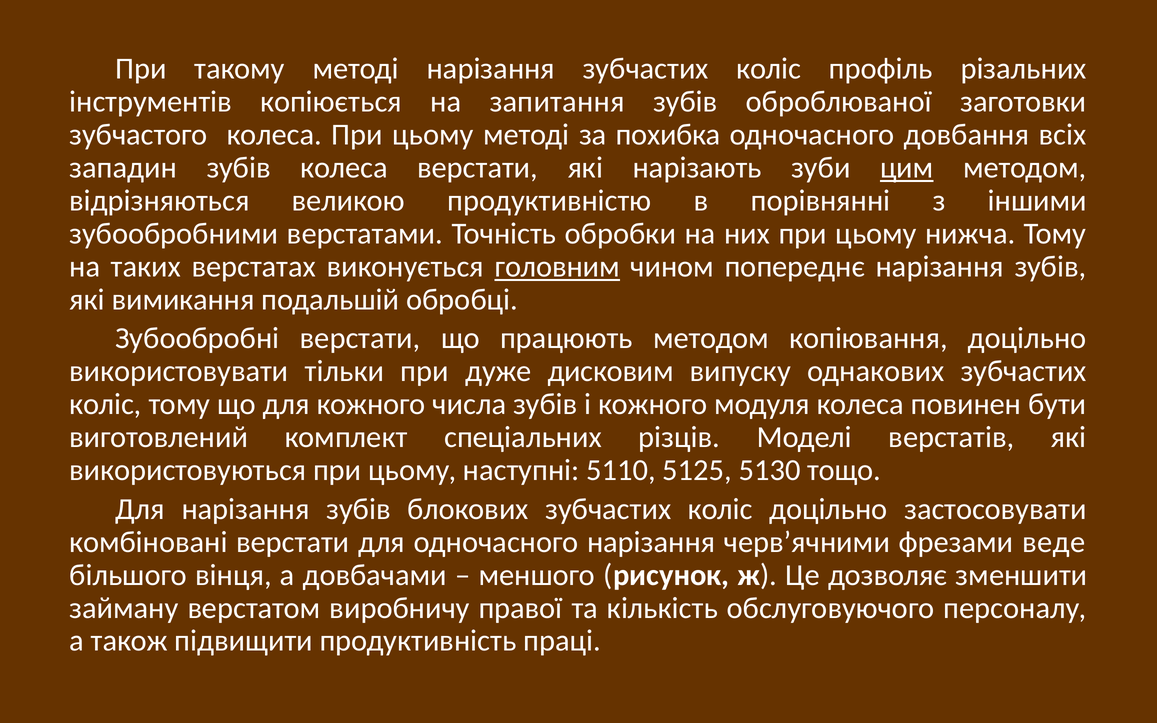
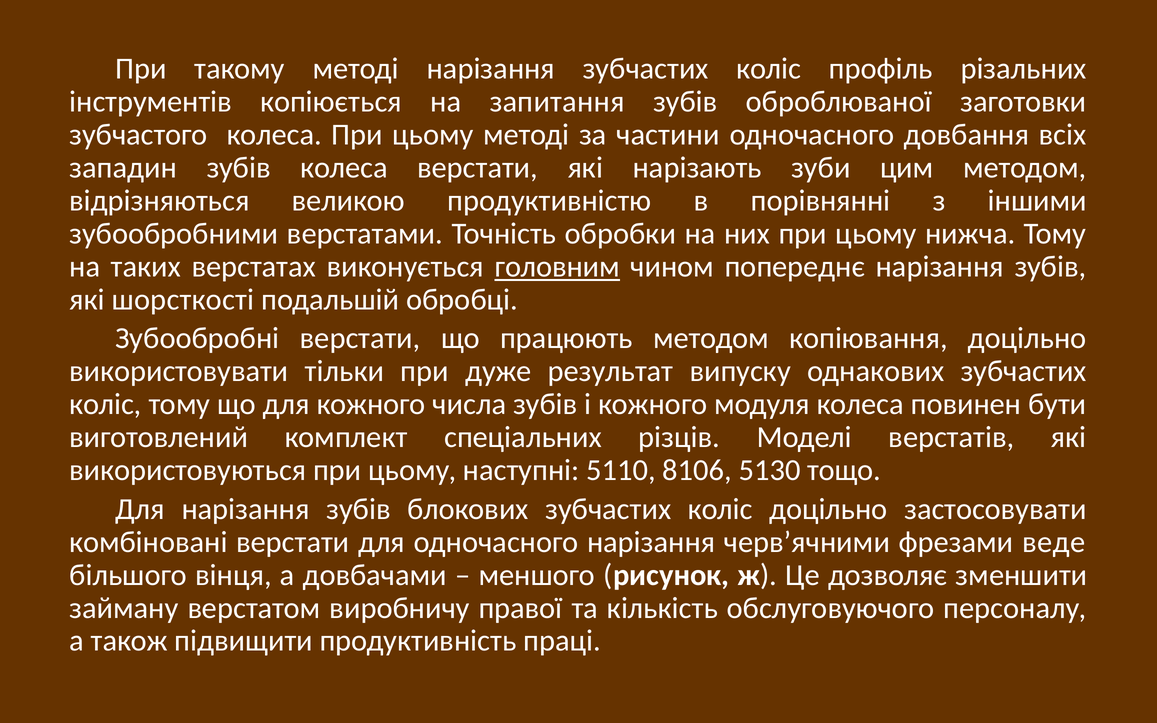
похибка: похибка -> частини
цим underline: present -> none
вимикання: вимикання -> шорсткості
дисковим: дисковим -> результат
5125: 5125 -> 8106
